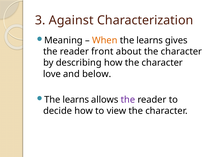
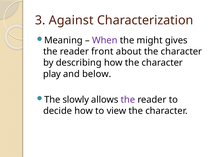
When colour: orange -> purple
learns at (150, 40): learns -> might
love: love -> play
learns at (76, 100): learns -> slowly
